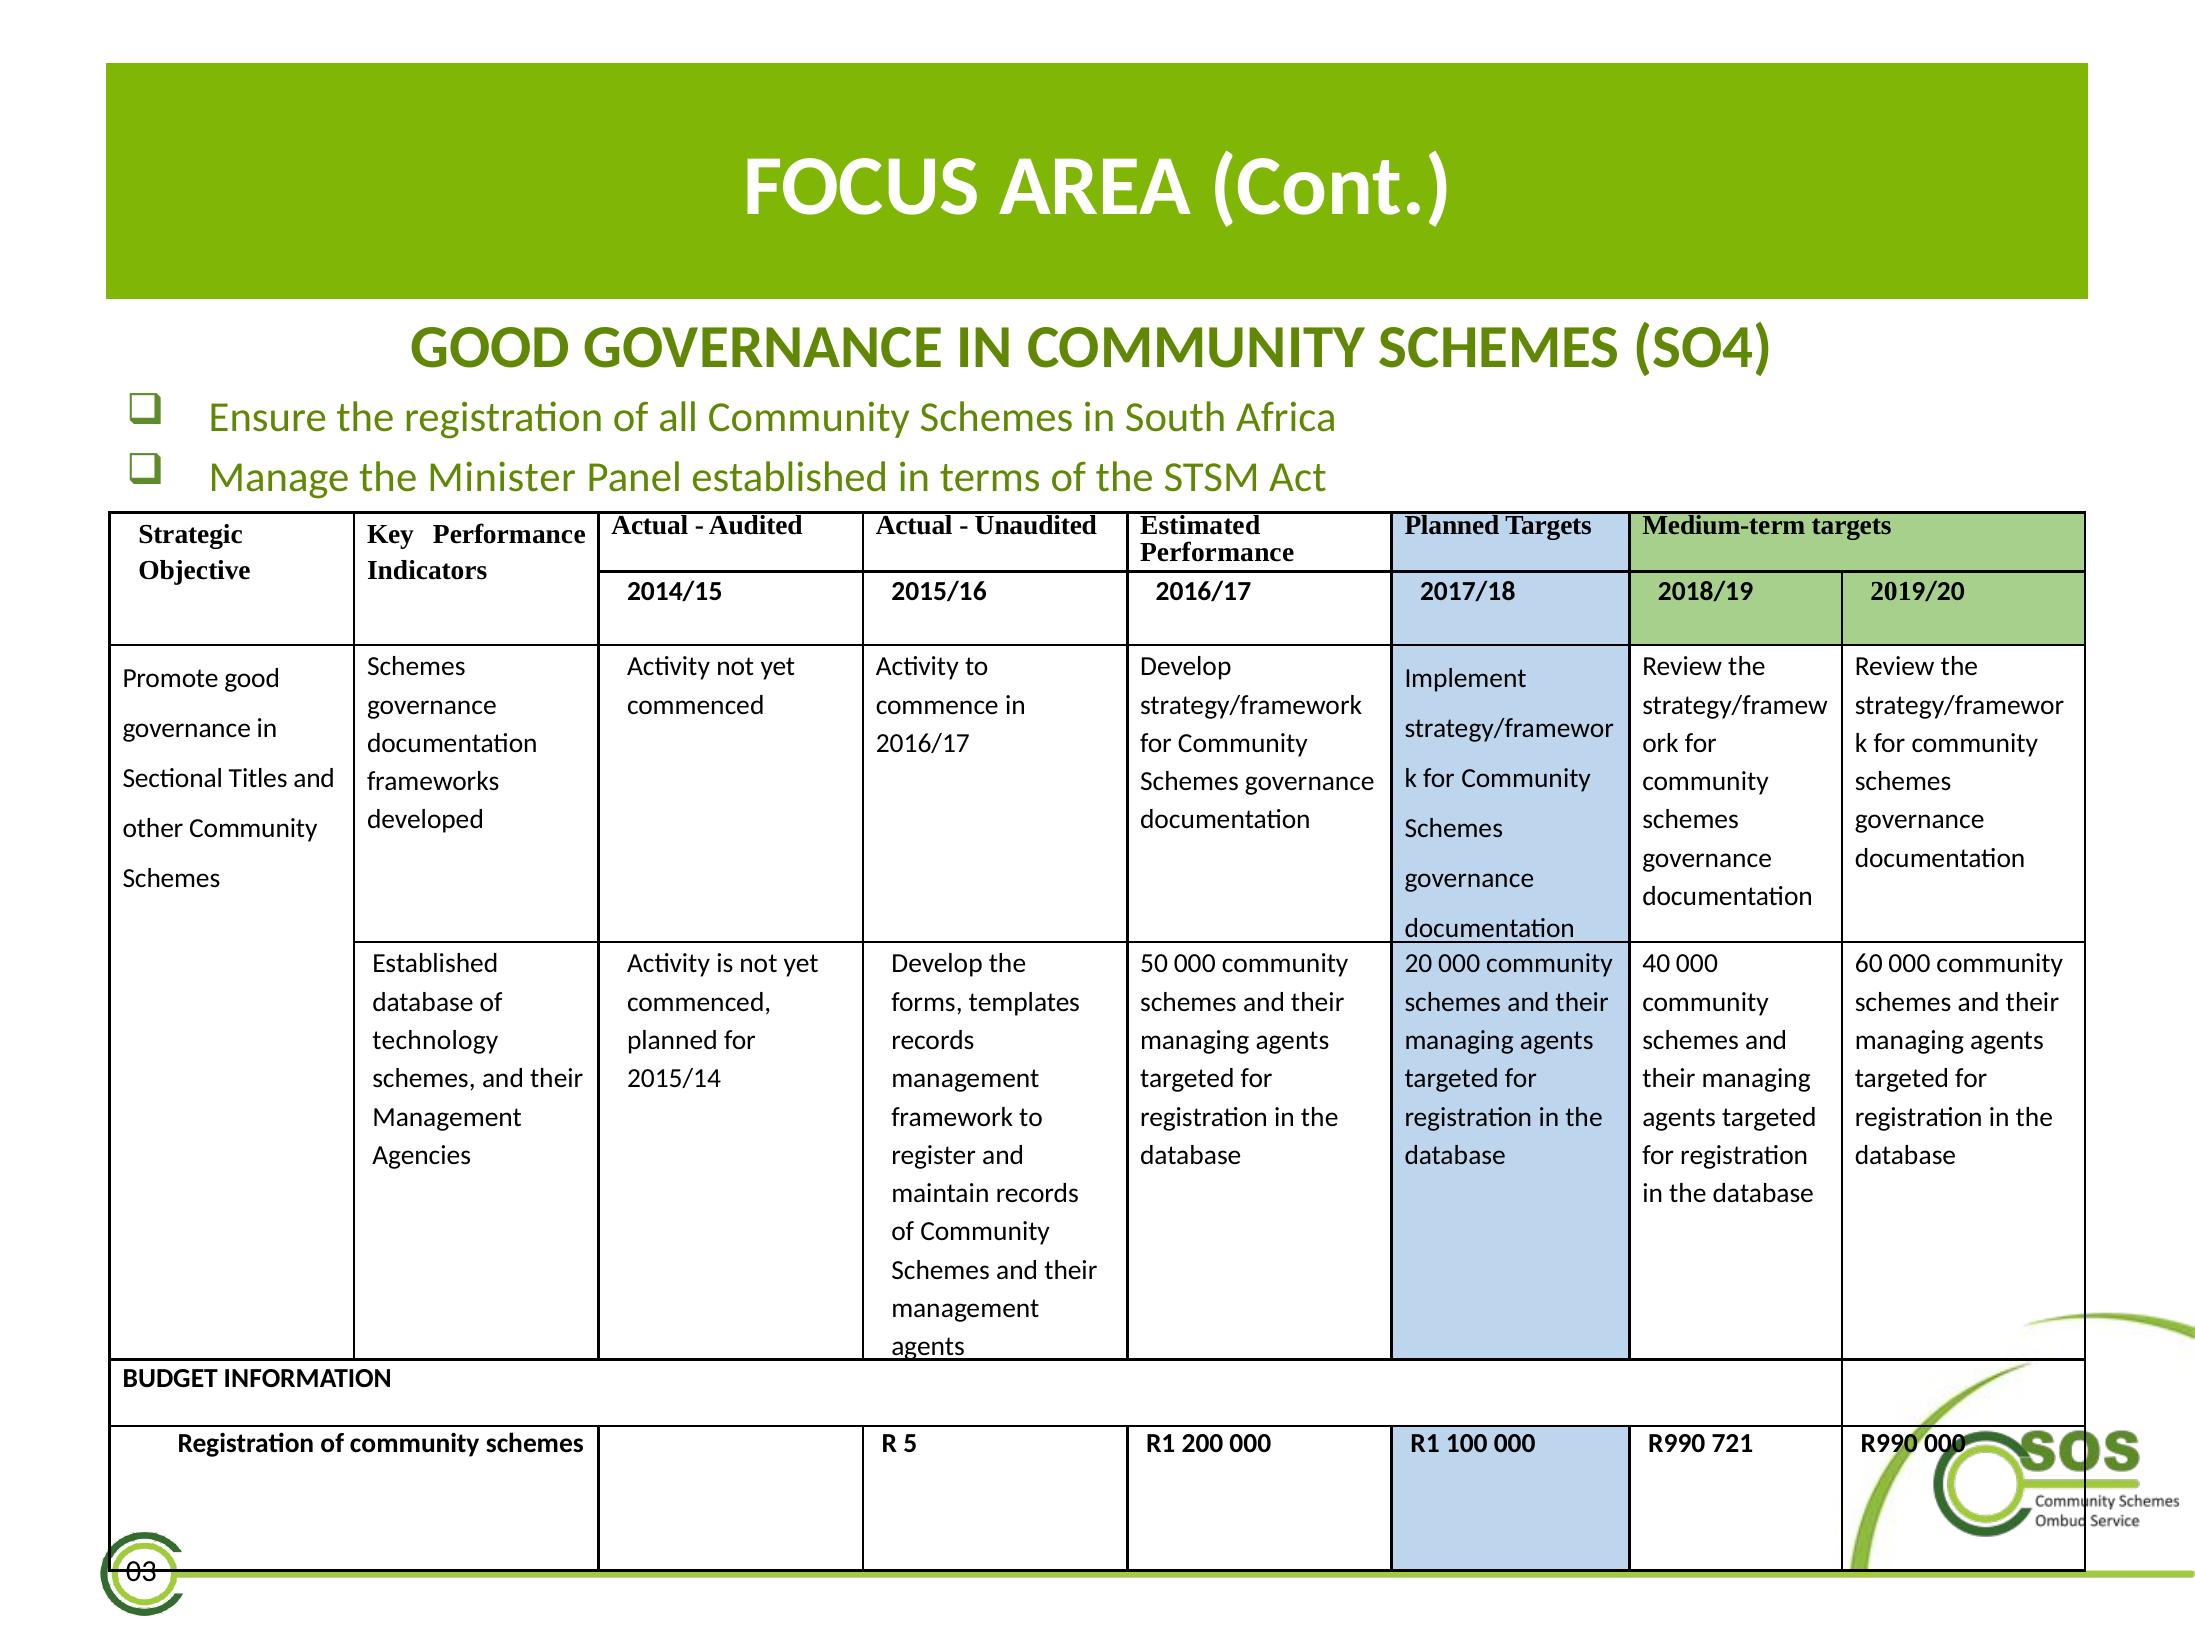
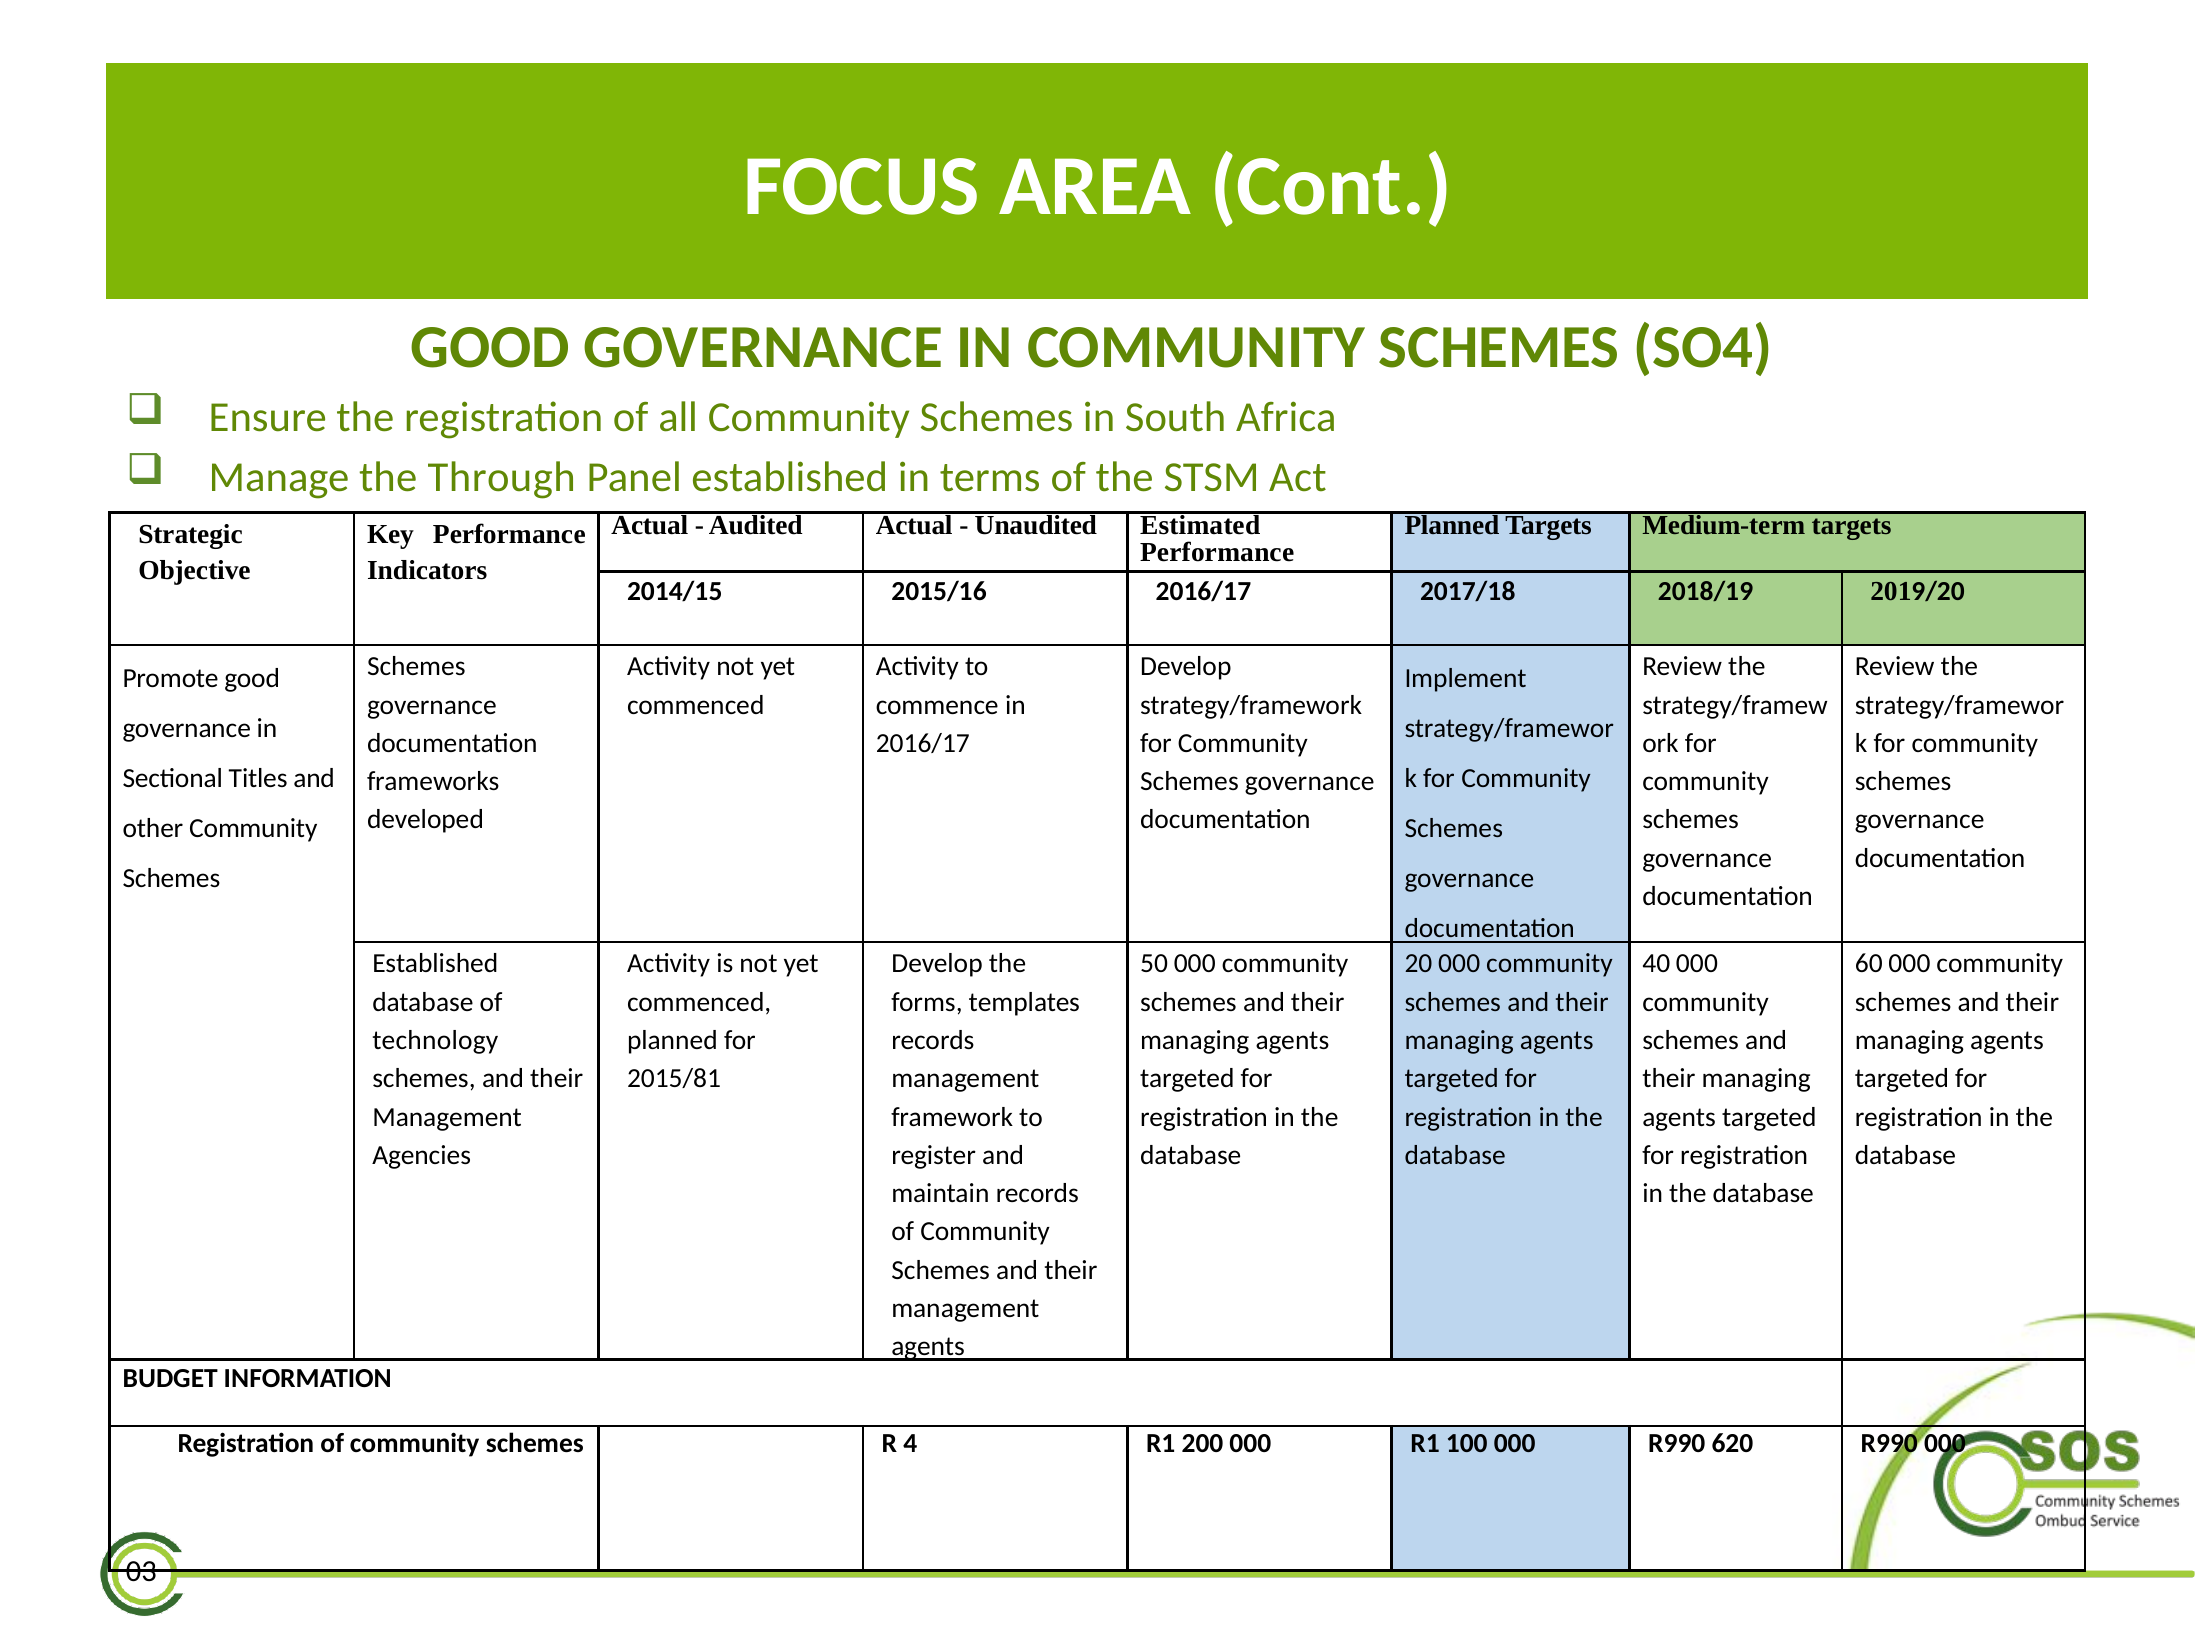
Minister: Minister -> Through
2015/14: 2015/14 -> 2015/81
5: 5 -> 4
721: 721 -> 620
